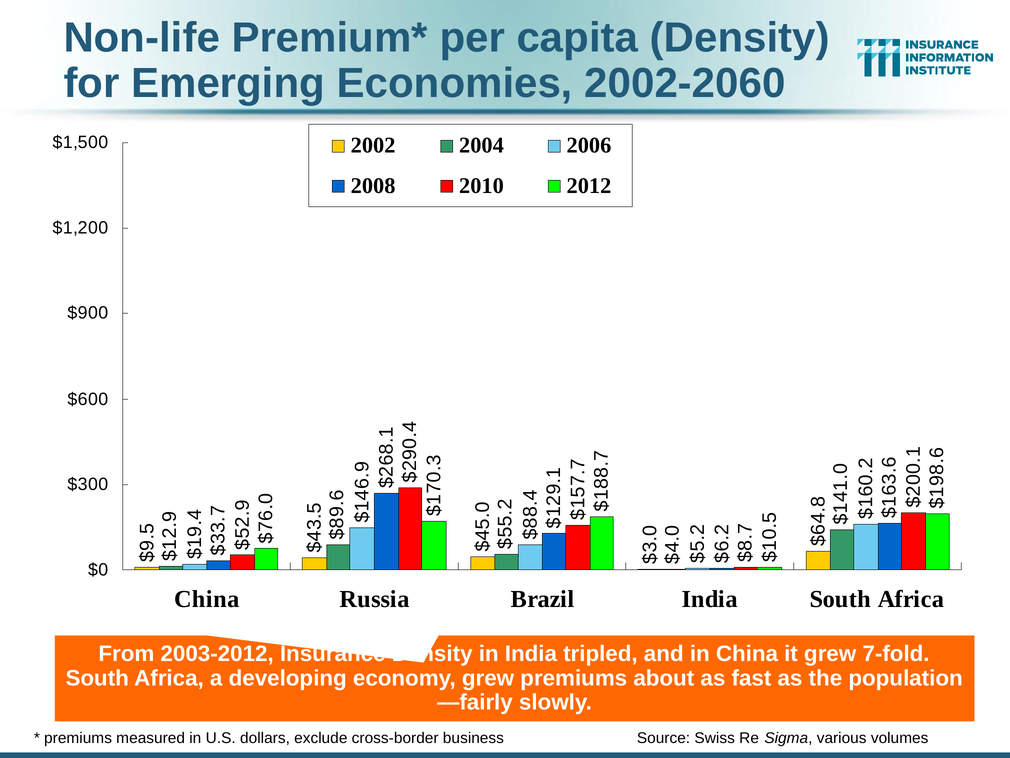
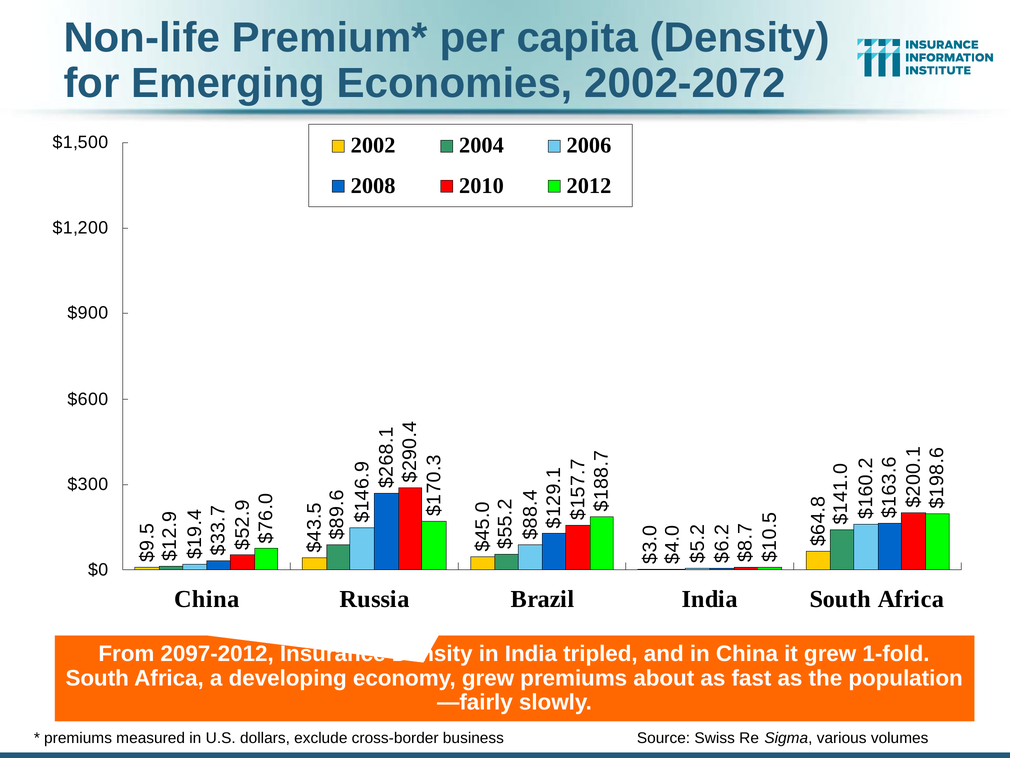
2002-2060: 2002-2060 -> 2002-2072
2003-2012: 2003-2012 -> 2097-2012
7-fold: 7-fold -> 1-fold
